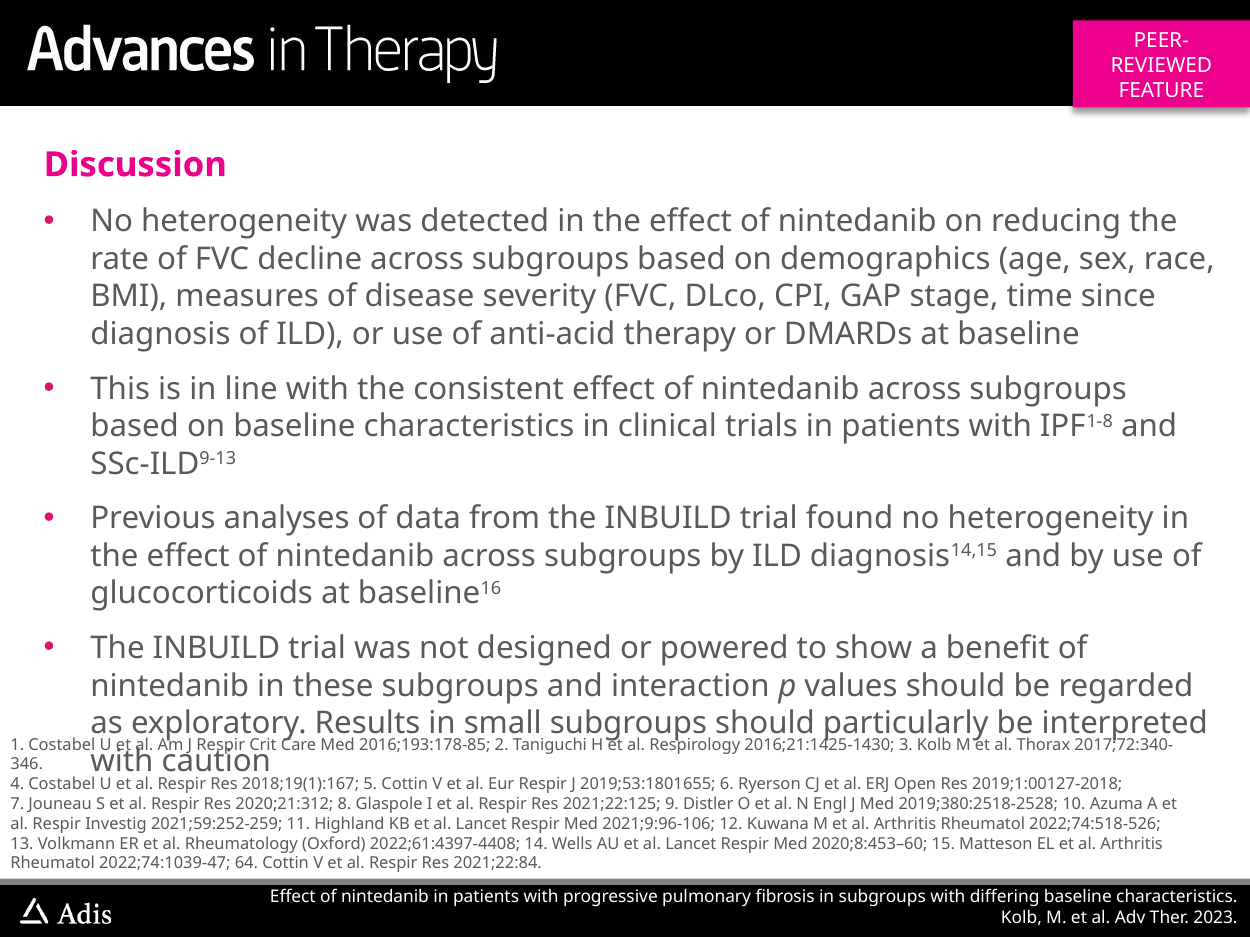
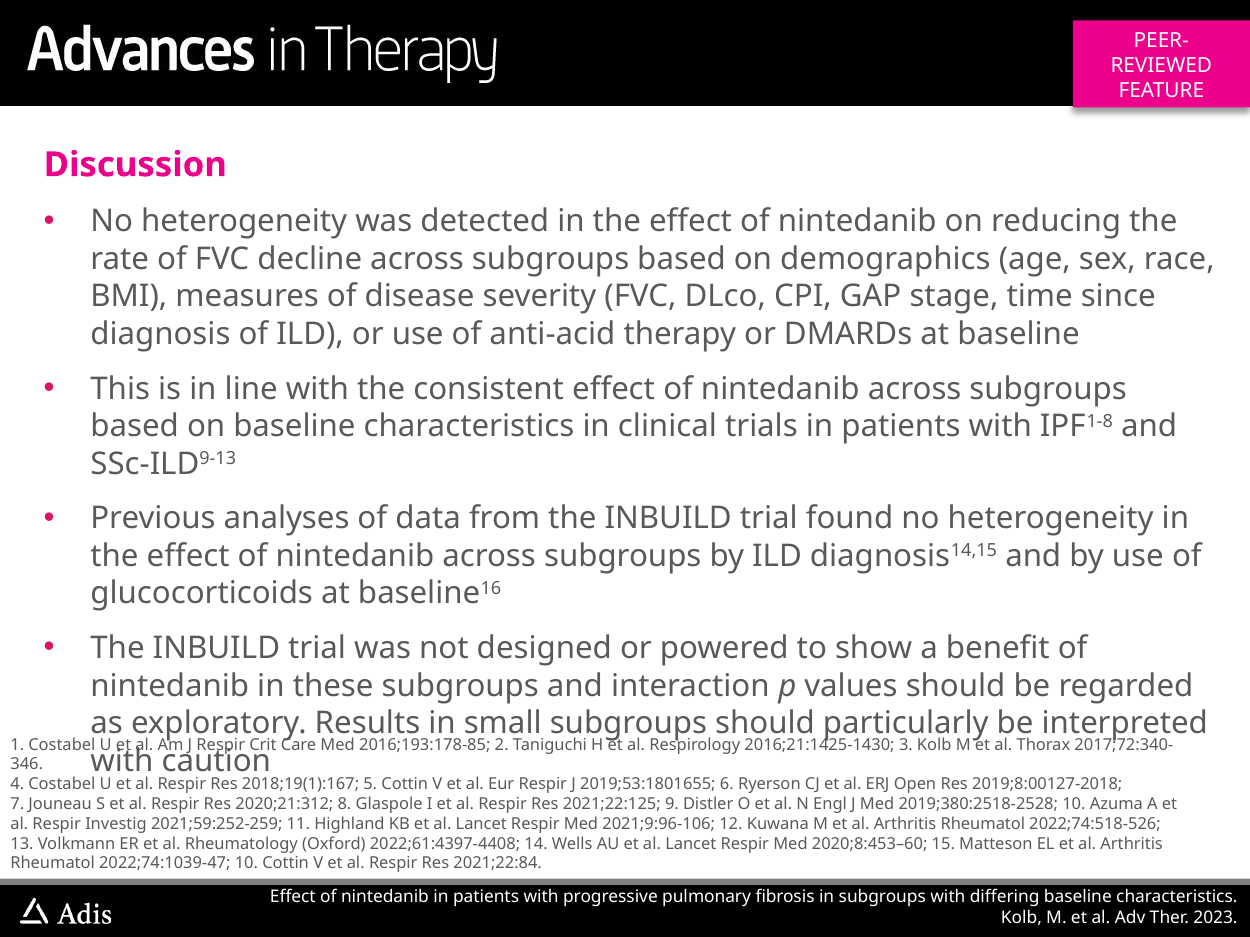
2019;1:00127-2018: 2019;1:00127-2018 -> 2019;8:00127-2018
2022;74:1039-47 64: 64 -> 10
